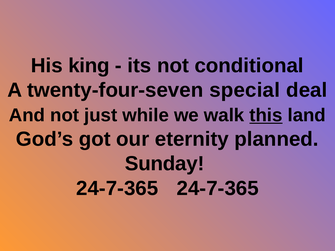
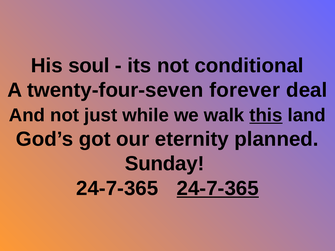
king: king -> soul
special: special -> forever
24-7-365 at (218, 188) underline: none -> present
